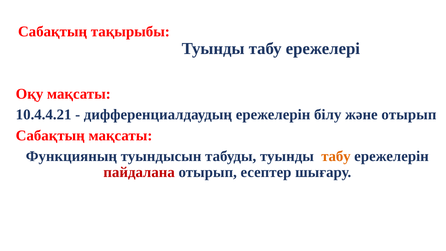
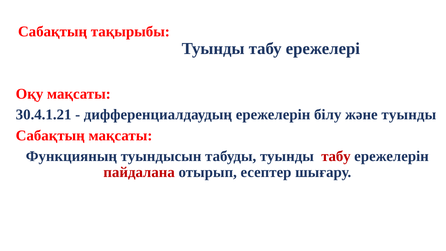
10.4.4.21: 10.4.4.21 -> 30.4.1.21
және отырып: отырып -> туынды
табу at (336, 156) colour: orange -> red
